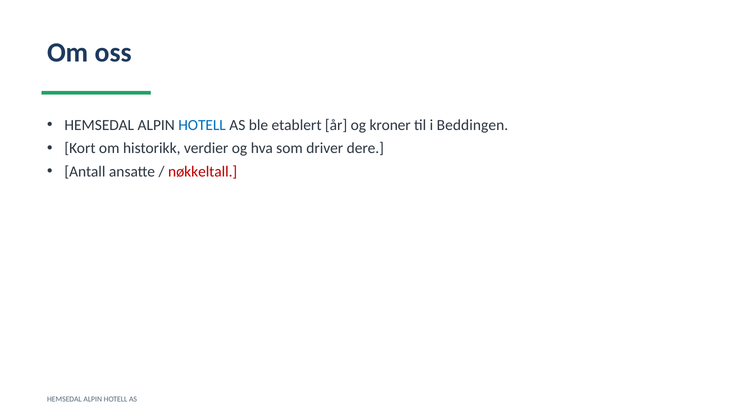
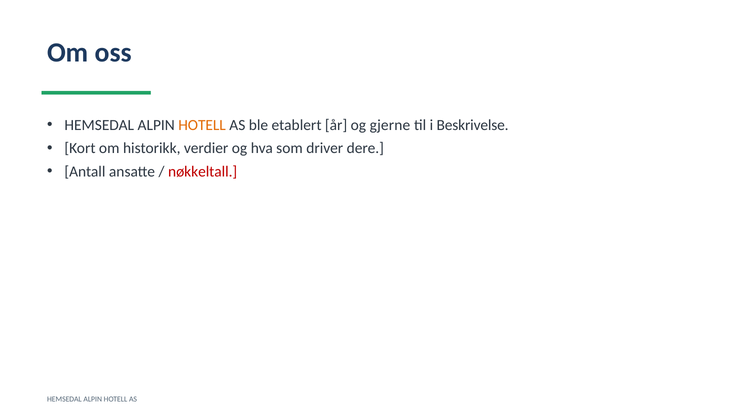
HOTELL at (202, 125) colour: blue -> orange
kroner: kroner -> gjerne
Beddingen: Beddingen -> Beskrivelse
